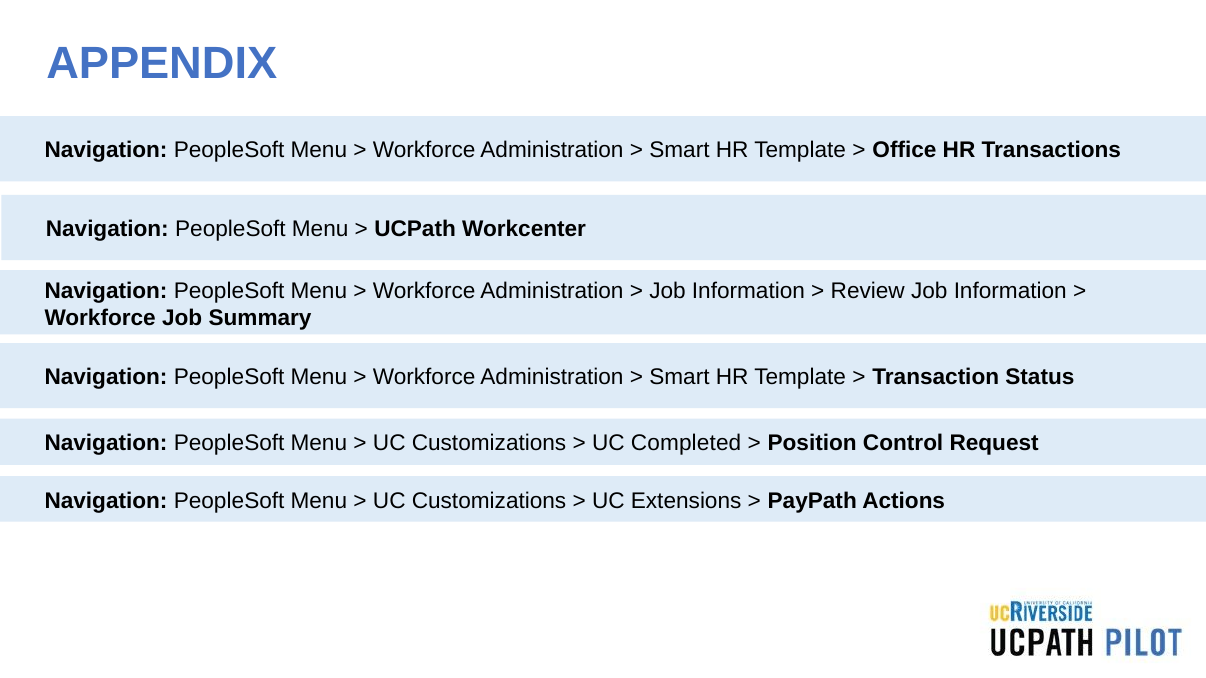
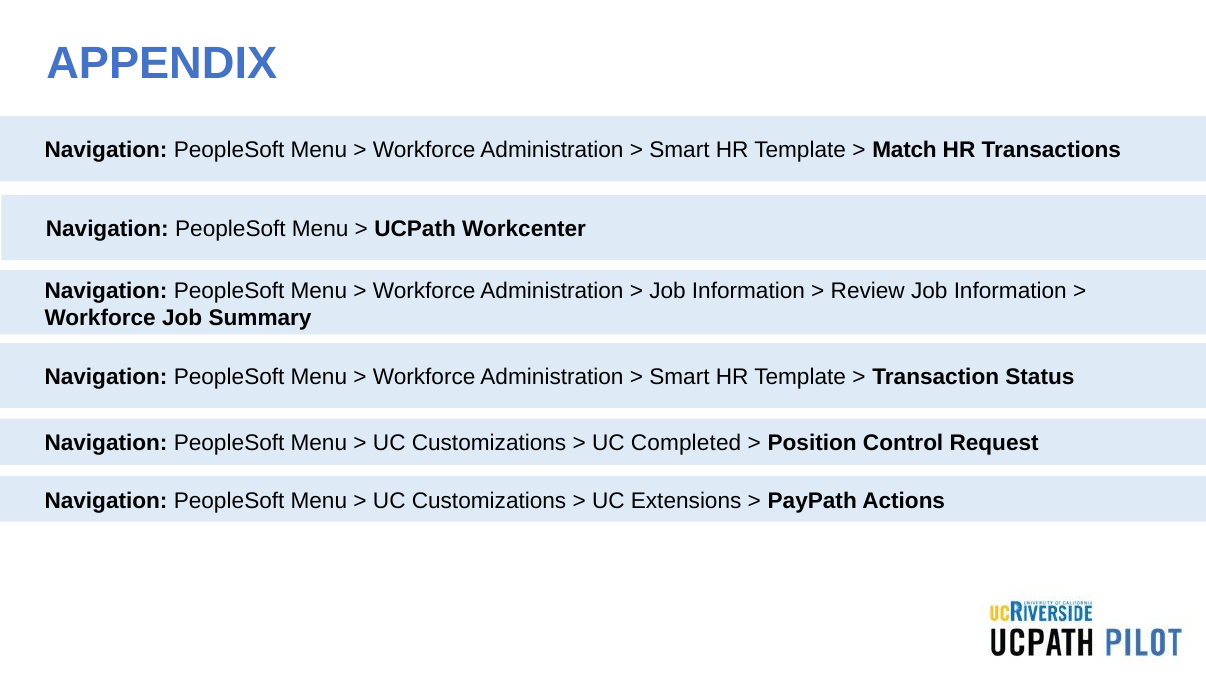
Office: Office -> Match
